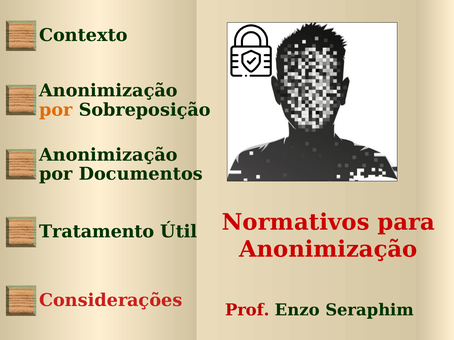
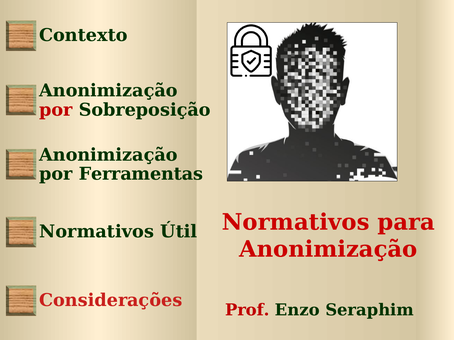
por at (56, 110) colour: orange -> red
Documentos: Documentos -> Ferramentas
Tratamento at (97, 232): Tratamento -> Normativos
